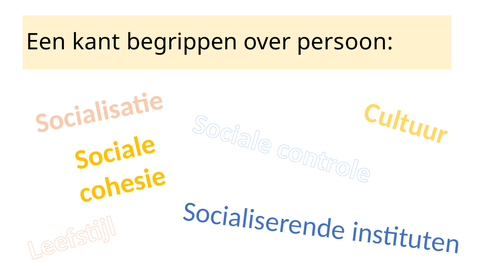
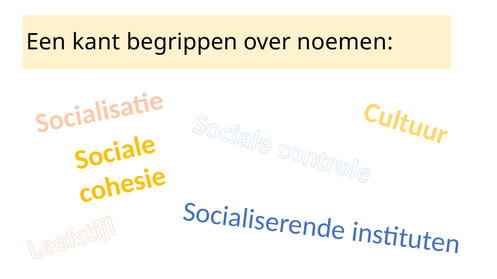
persoon: persoon -> noemen
